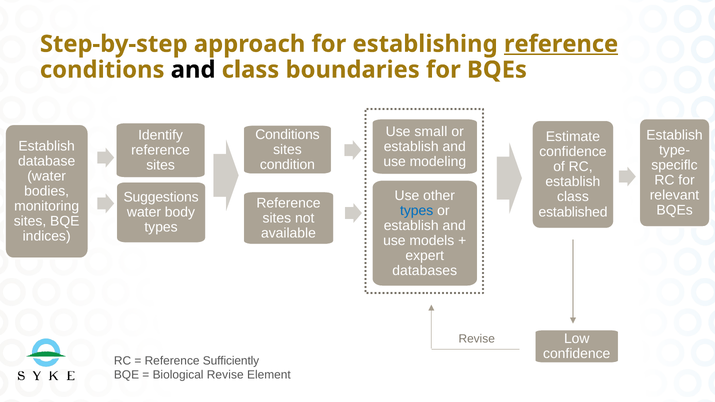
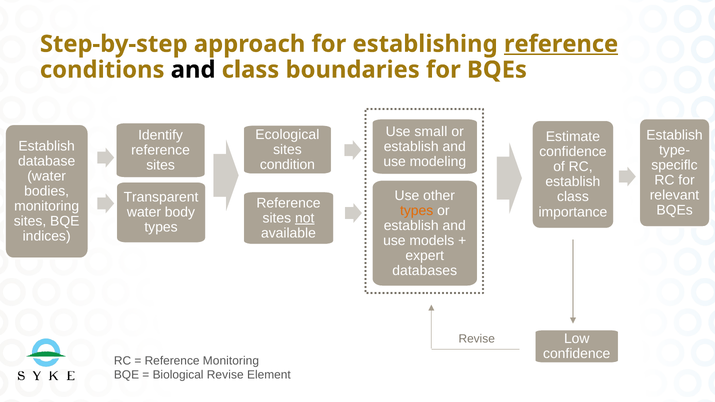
Conditions at (287, 135): Conditions -> Ecological
Suggestions: Suggestions -> Transparent
types at (417, 211) colour: blue -> orange
established: established -> importance
not underline: none -> present
Reference Sufficiently: Sufficiently -> Monitoring
